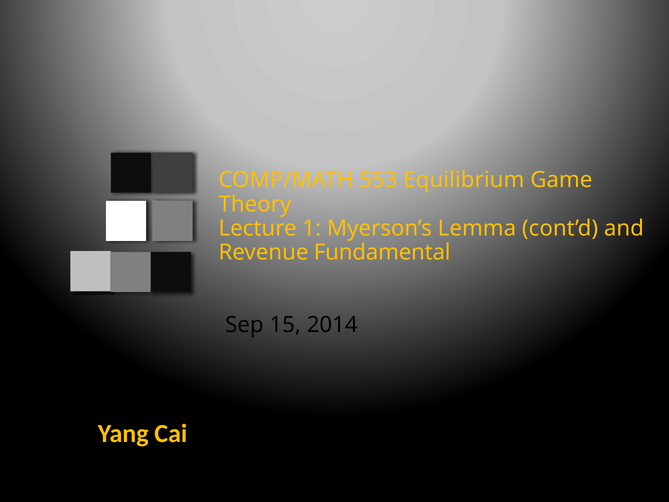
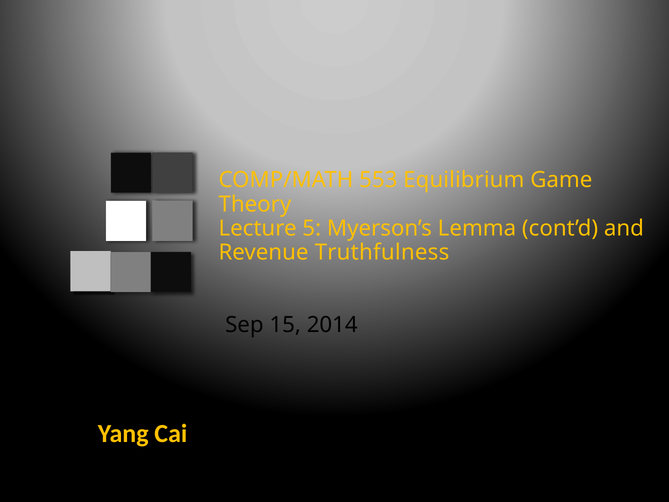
1: 1 -> 5
Fundamental: Fundamental -> Truthfulness
